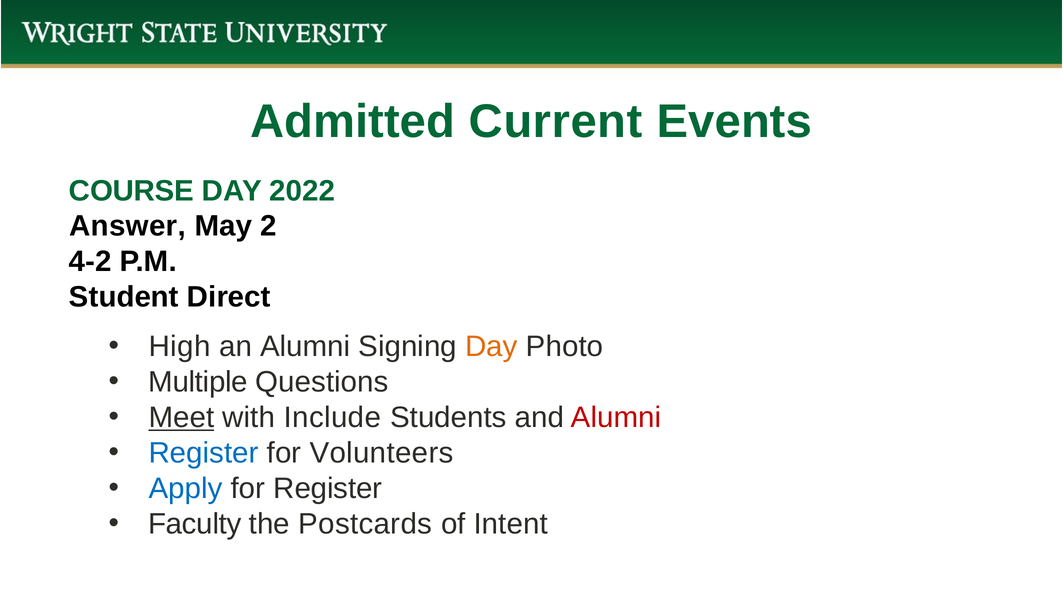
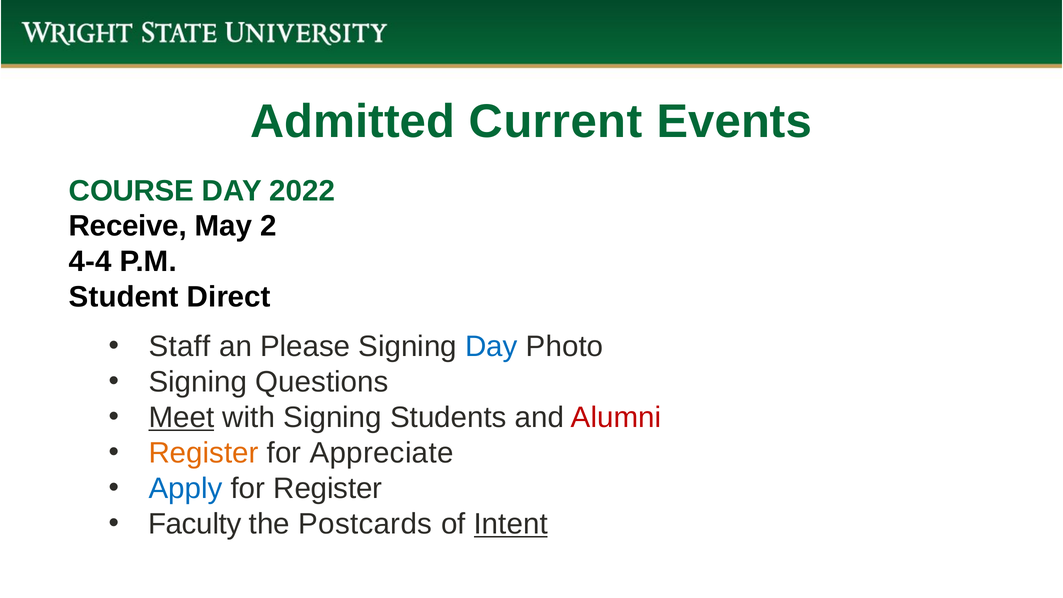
Answer: Answer -> Receive
4-2: 4-2 -> 4-4
High: High -> Staff
an Alumni: Alumni -> Please
Day at (491, 347) colour: orange -> blue
Multiple at (198, 382): Multiple -> Signing
with Include: Include -> Signing
Register at (204, 453) colour: blue -> orange
Volunteers: Volunteers -> Appreciate
Intent underline: none -> present
